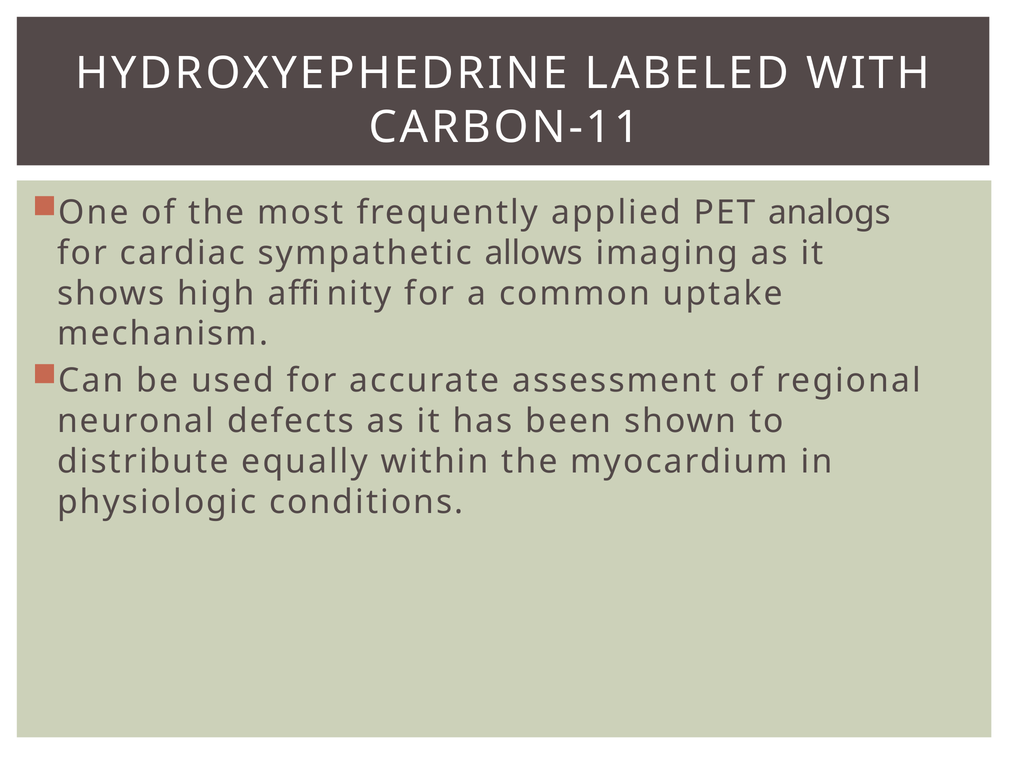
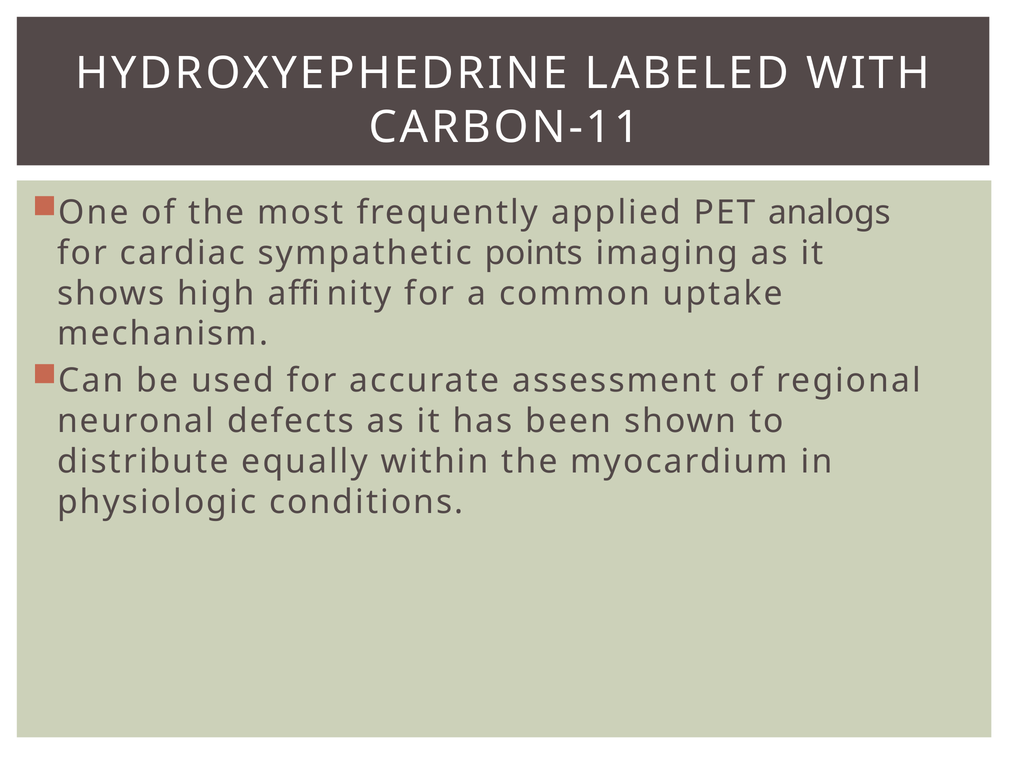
allows: allows -> points
